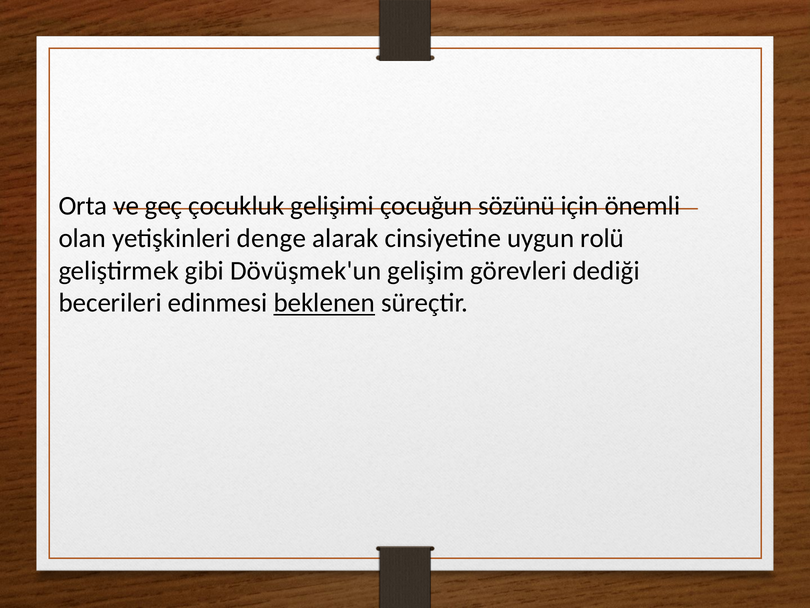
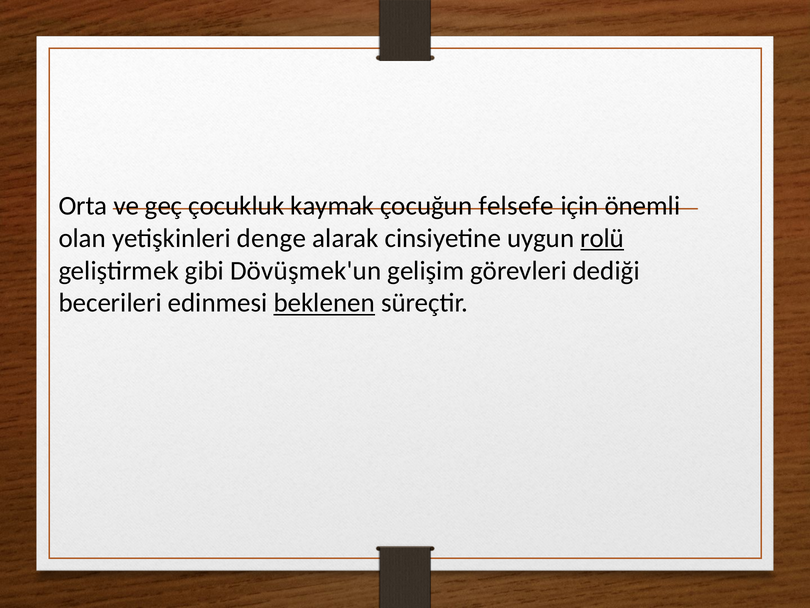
gelişimi: gelişimi -> kaymak
sözünü: sözünü -> felsefe
rolü underline: none -> present
